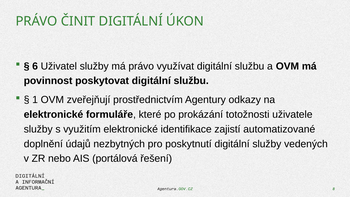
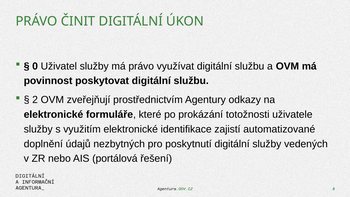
6: 6 -> 0
1: 1 -> 2
